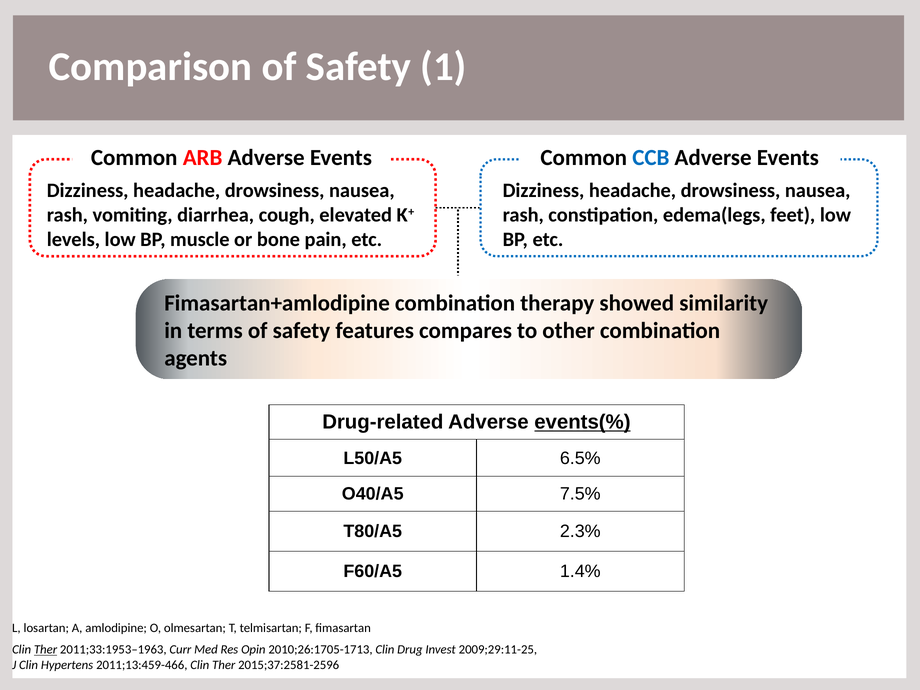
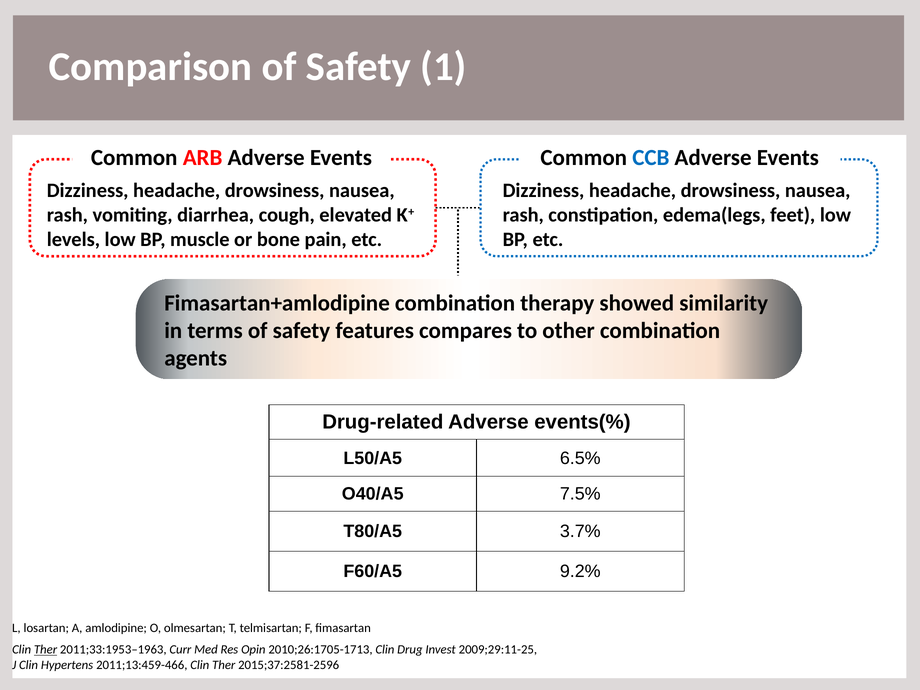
events(% underline: present -> none
2.3%: 2.3% -> 3.7%
1.4%: 1.4% -> 9.2%
